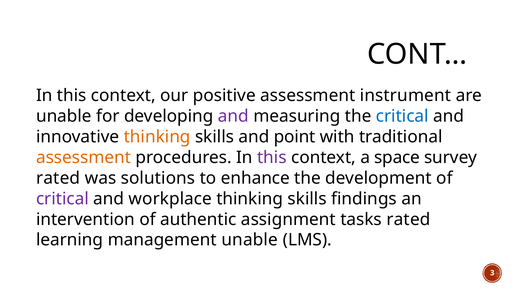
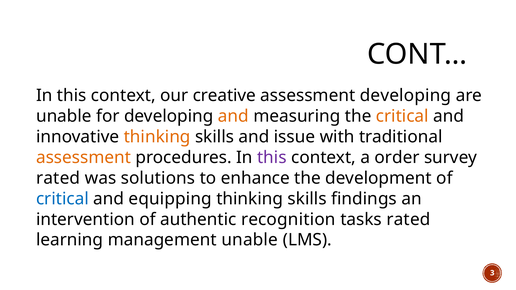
positive: positive -> creative
assessment instrument: instrument -> developing
and at (233, 116) colour: purple -> orange
critical at (402, 116) colour: blue -> orange
point: point -> issue
space: space -> order
critical at (62, 199) colour: purple -> blue
workplace: workplace -> equipping
assignment: assignment -> recognition
